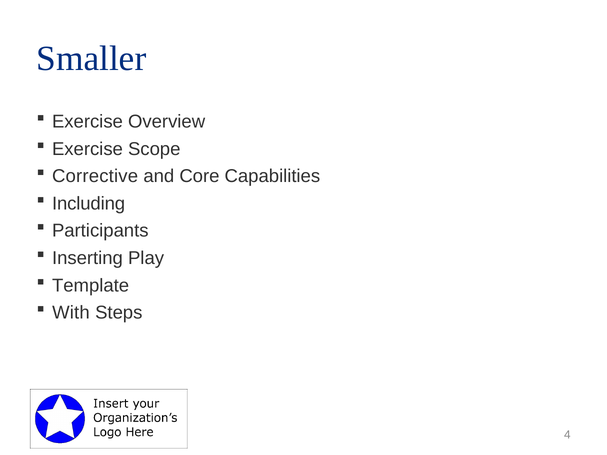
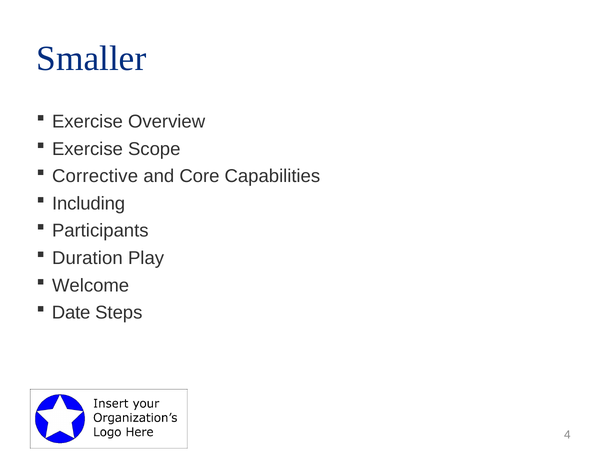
Inserting: Inserting -> Duration
Template: Template -> Welcome
With: With -> Date
